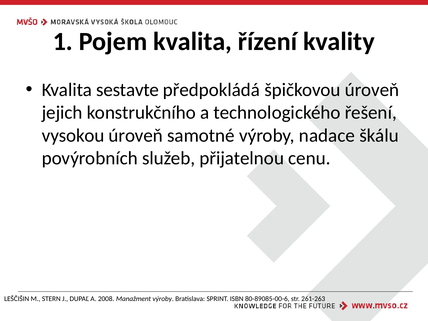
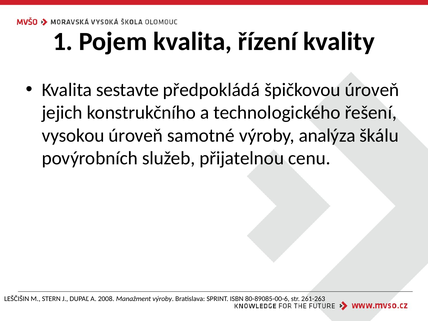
nadace: nadace -> analýza
